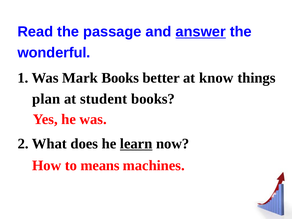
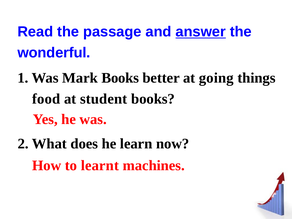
know: know -> going
plan: plan -> food
learn underline: present -> none
means: means -> learnt
